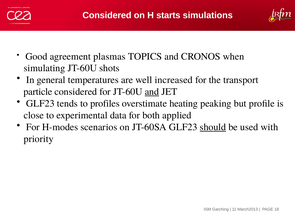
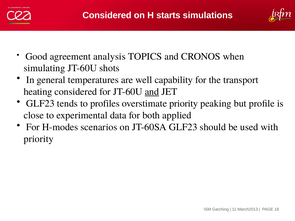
plasmas: plasmas -> analysis
increased: increased -> capability
particle: particle -> heating
overstimate heating: heating -> priority
should underline: present -> none
